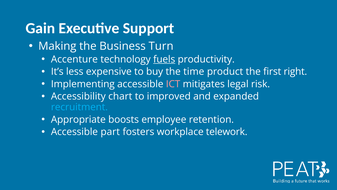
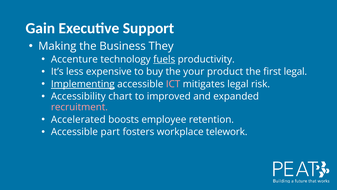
Turn: Turn -> They
time: time -> your
first right: right -> legal
Implementing underline: none -> present
recruitment colour: light blue -> pink
Appropriate: Appropriate -> Accelerated
